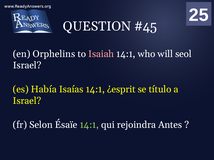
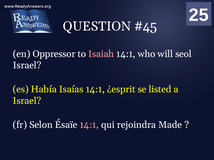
Orphelins: Orphelins -> Oppressor
título: título -> listed
14:1 at (89, 125) colour: light green -> pink
Antes: Antes -> Made
